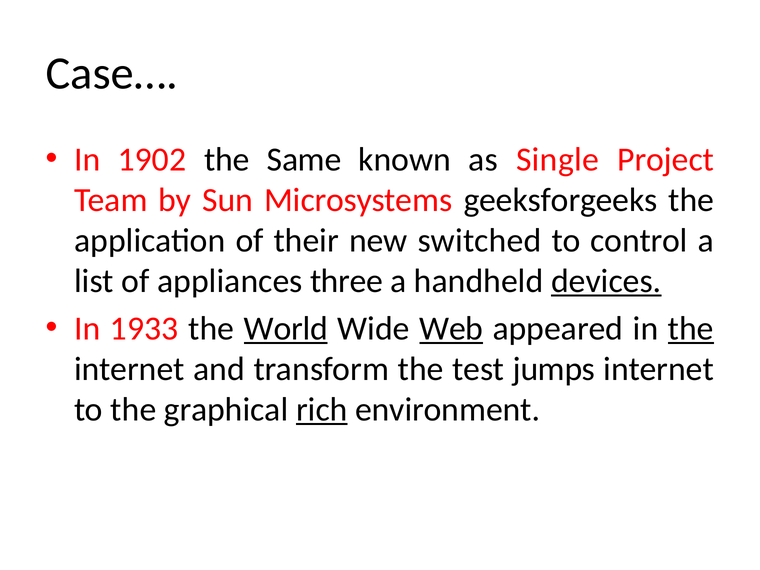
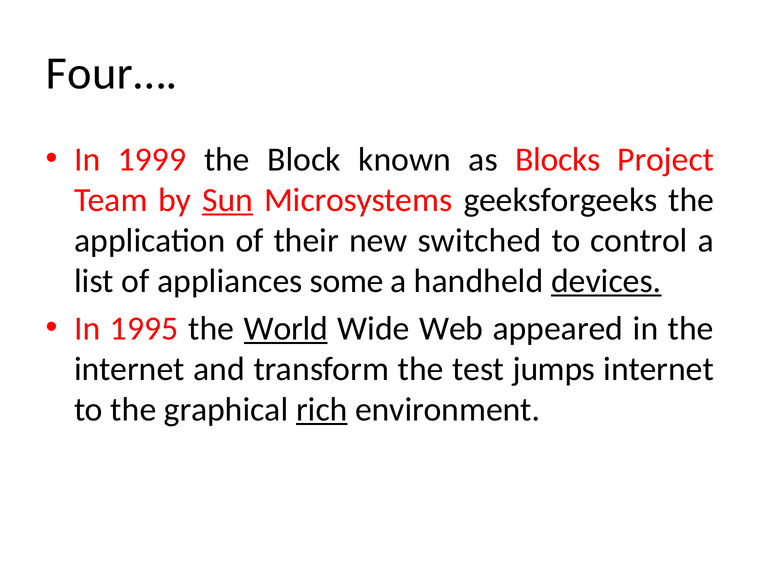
Case…: Case… -> Four…
1902: 1902 -> 1999
Same: Same -> Block
Single: Single -> Blocks
Sun underline: none -> present
three: three -> some
1933: 1933 -> 1995
Web underline: present -> none
the at (691, 328) underline: present -> none
